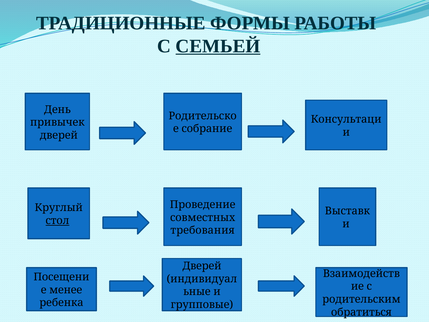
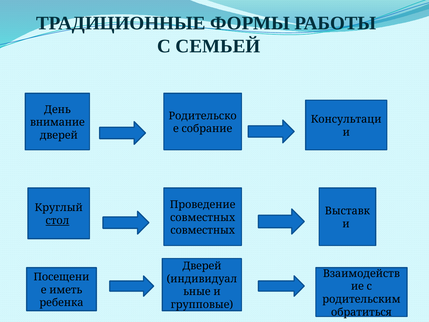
СЕМЬЕЙ underline: present -> none
привычек: привычек -> внимание
требования at (203, 230): требования -> совместных
менее: менее -> иметь
